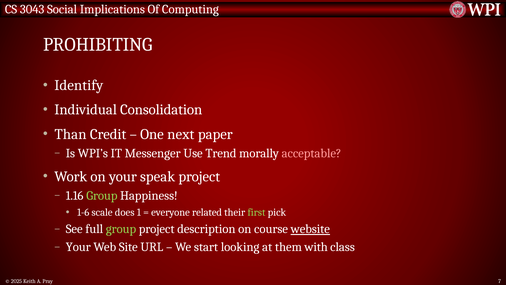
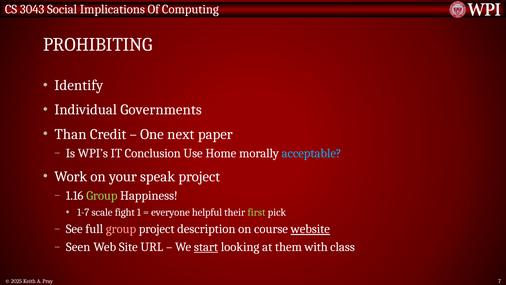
Consolidation: Consolidation -> Governments
Messenger: Messenger -> Conclusion
Trend: Trend -> Home
acceptable colour: pink -> light blue
1-6: 1-6 -> 1-7
does: does -> fight
related: related -> helpful
group at (121, 229) colour: light green -> pink
Your at (78, 247): Your -> Seen
start underline: none -> present
